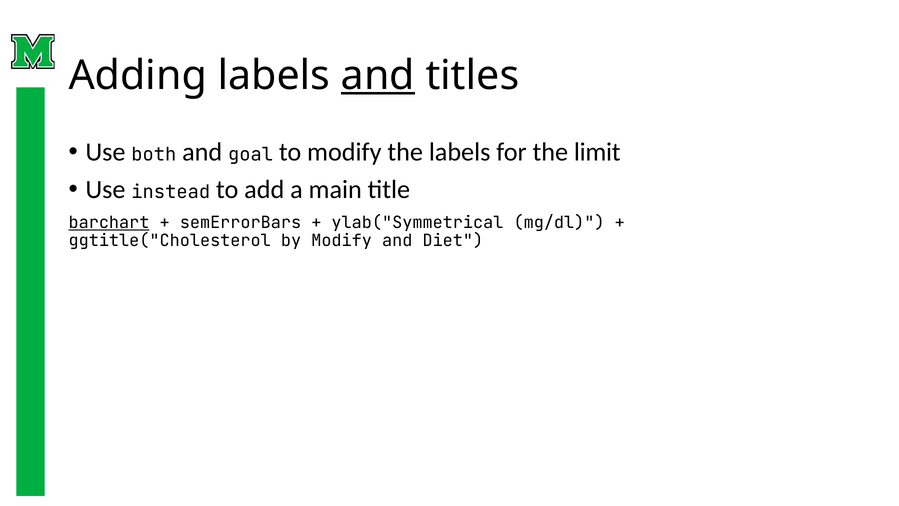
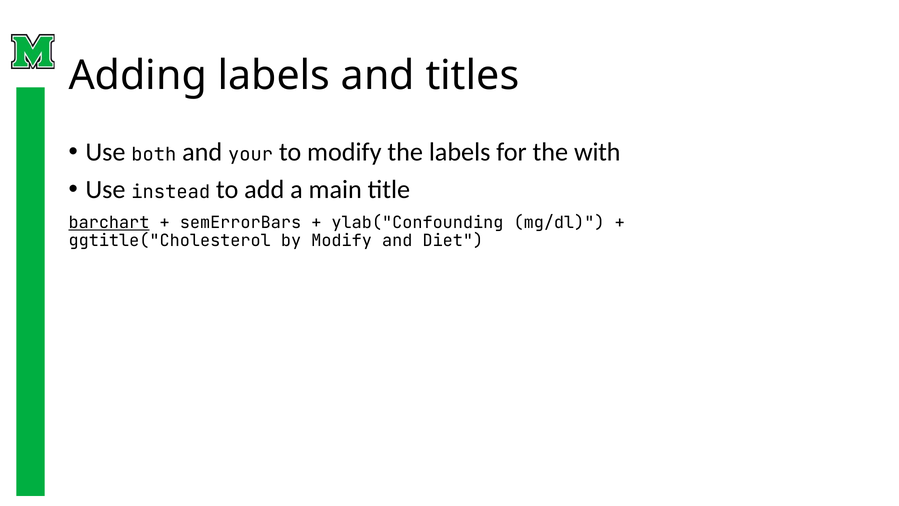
and at (378, 76) underline: present -> none
goal: goal -> your
limit: limit -> with
ylab("Symmetrical: ylab("Symmetrical -> ylab("Confounding
